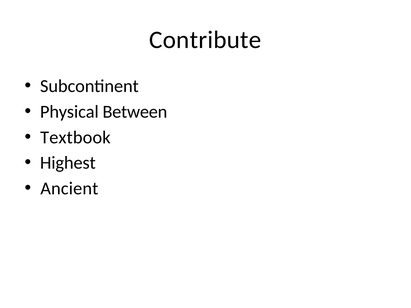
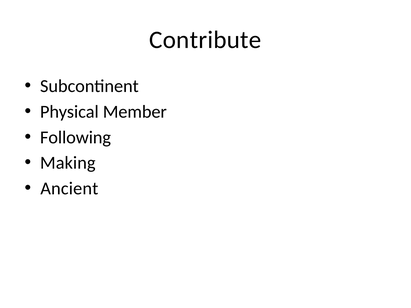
Between: Between -> Member
Textbook: Textbook -> Following
Highest: Highest -> Making
